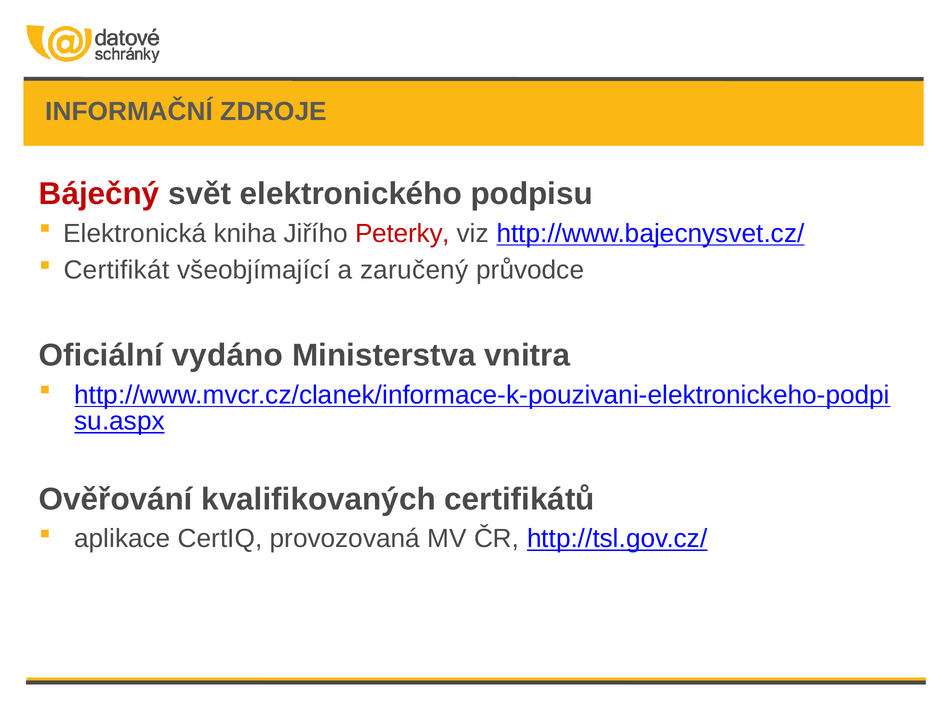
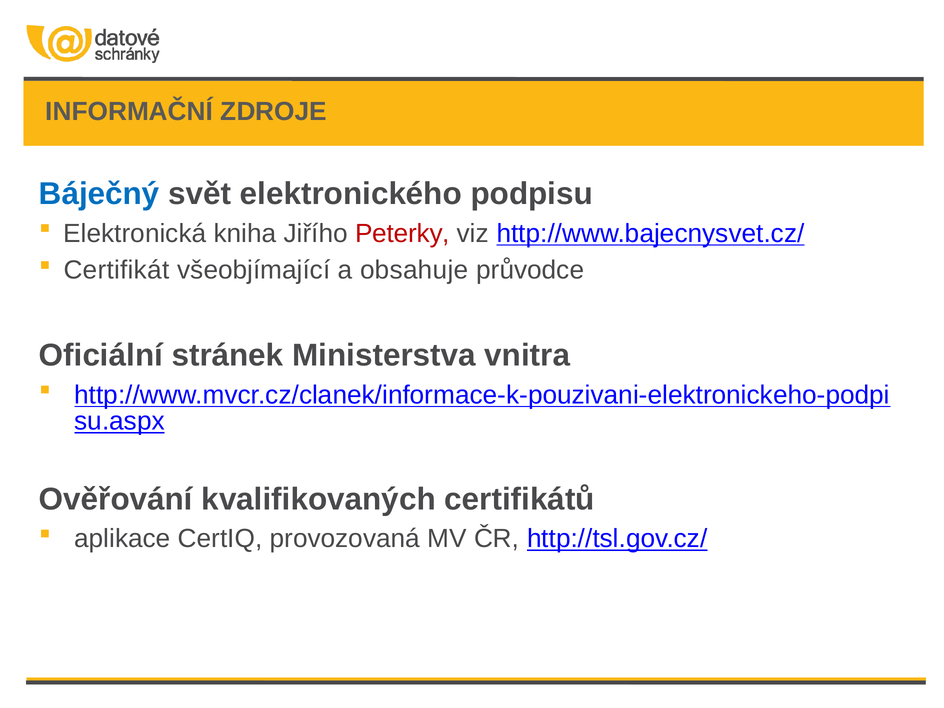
Báječný colour: red -> blue
zaručený: zaručený -> obsahuje
vydáno: vydáno -> stránek
